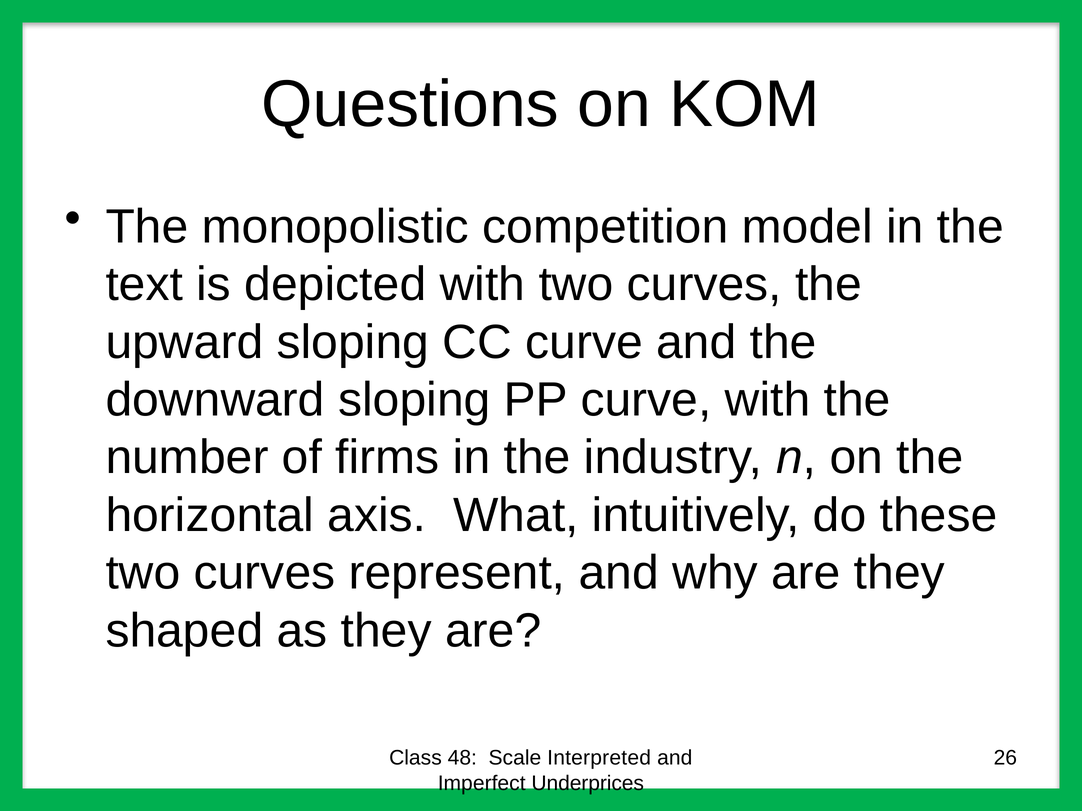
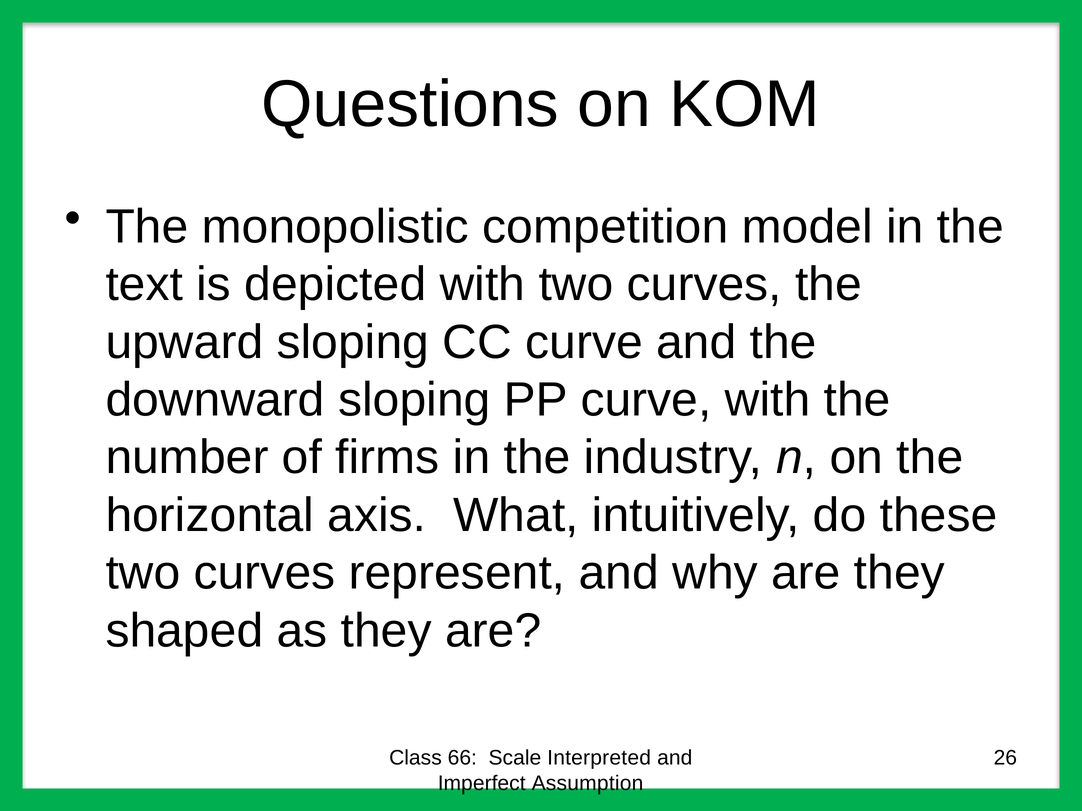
48: 48 -> 66
Underprices: Underprices -> Assumption
